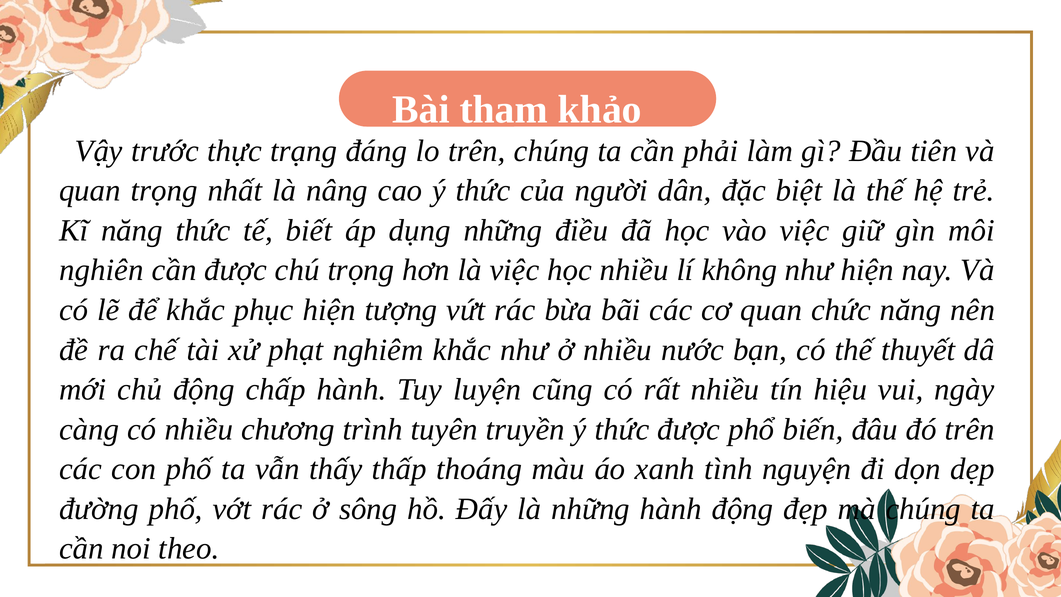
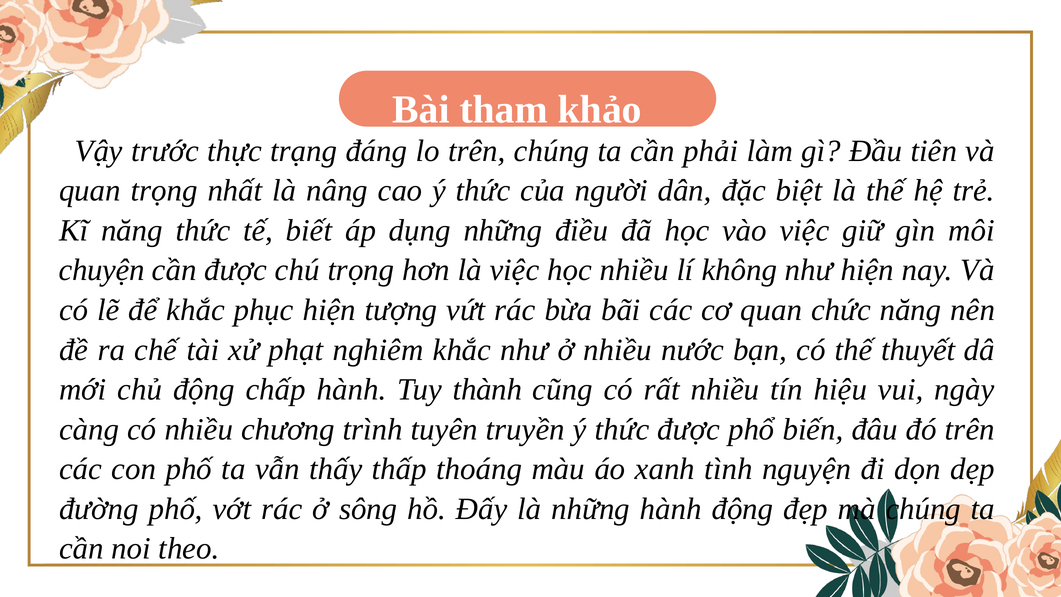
nghiên: nghiên -> chuyện
luyện: luyện -> thành
